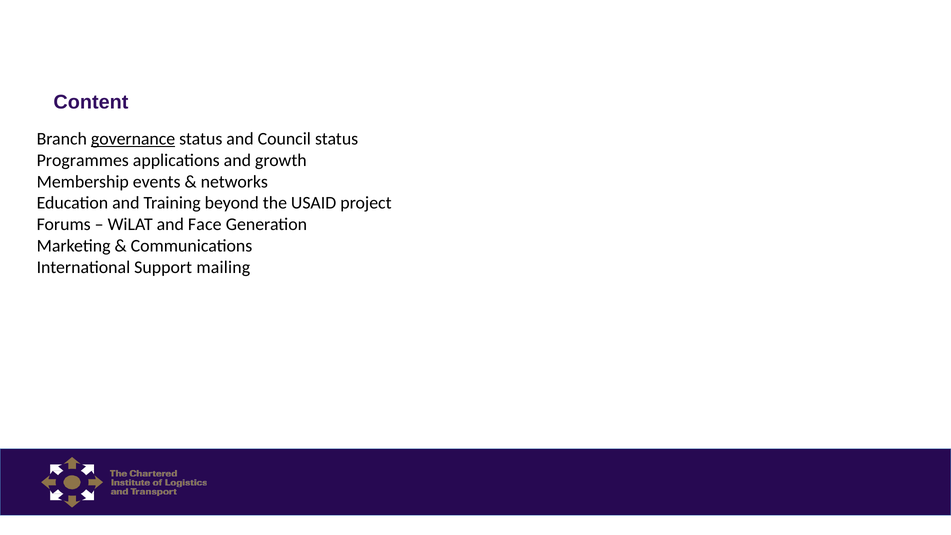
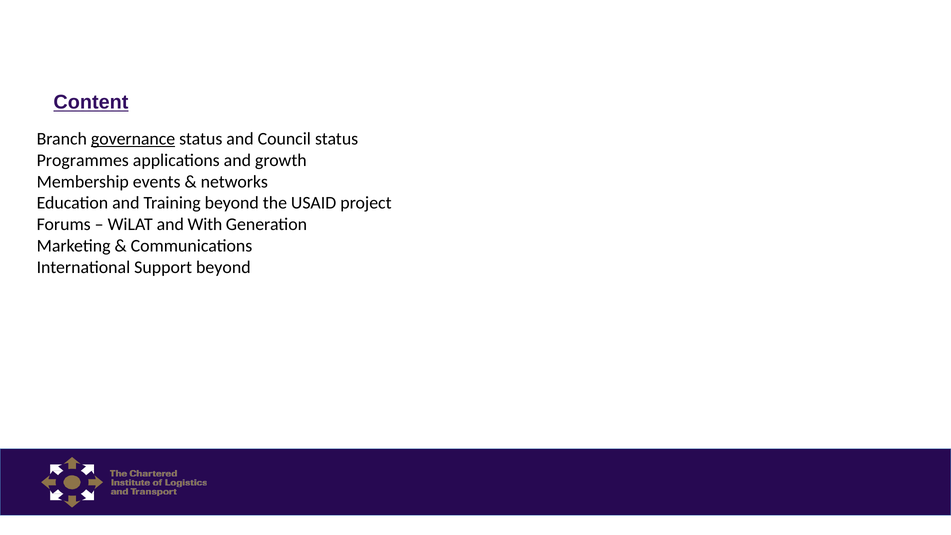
Content underline: none -> present
Face: Face -> With
Support mailing: mailing -> beyond
